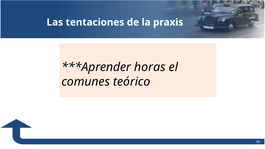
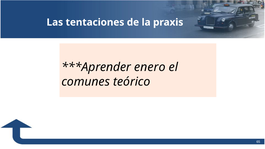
horas: horas -> enero
